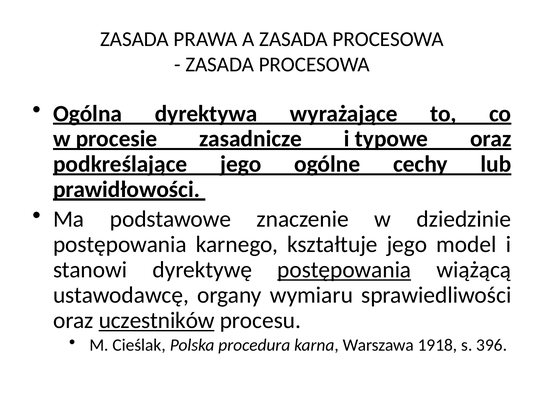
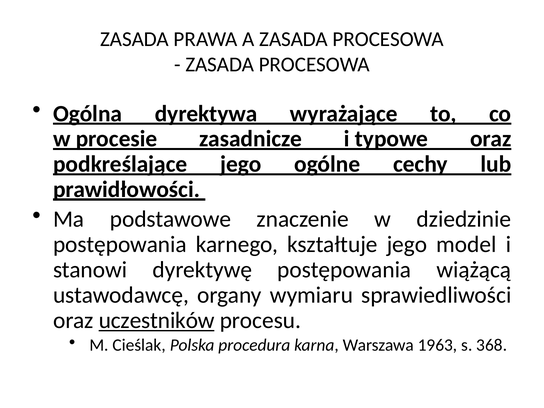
postępowania at (344, 270) underline: present -> none
1918: 1918 -> 1963
396: 396 -> 368
